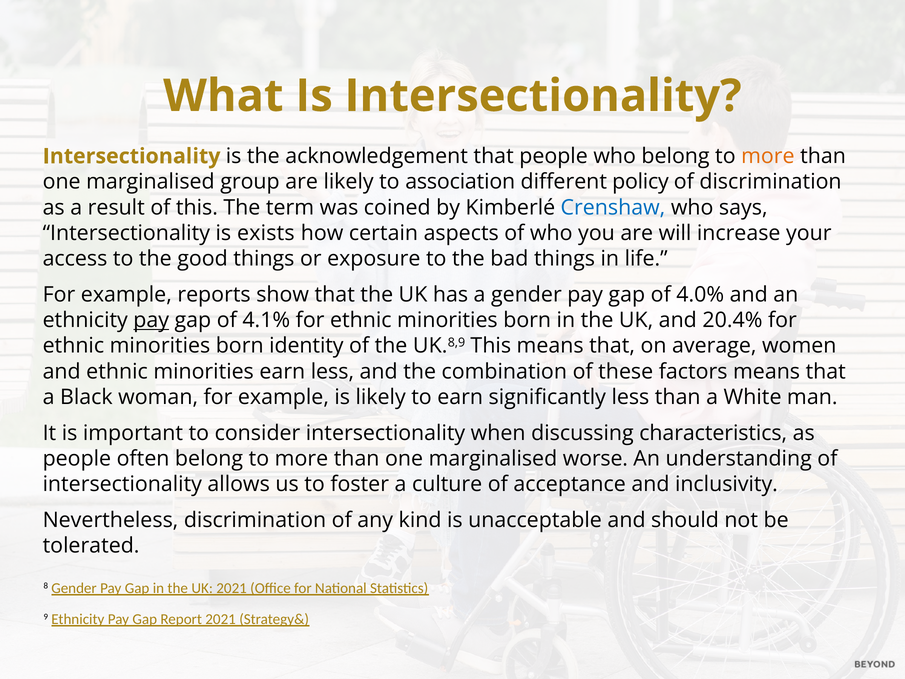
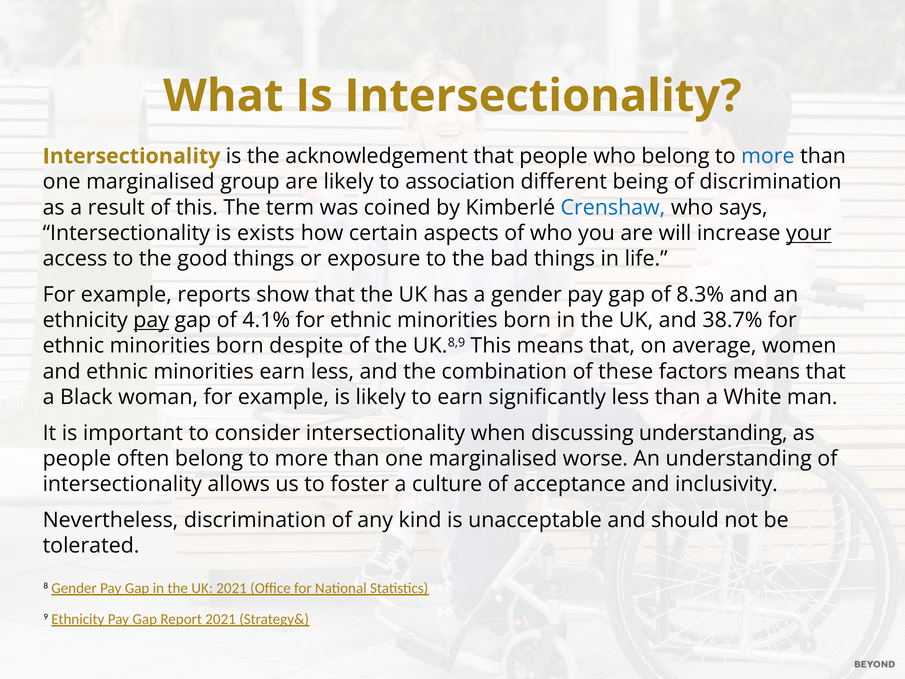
more at (768, 156) colour: orange -> blue
policy: policy -> being
your underline: none -> present
4.0%: 4.0% -> 8.3%
20.4%: 20.4% -> 38.7%
identity: identity -> despite
discussing characteristics: characteristics -> understanding
